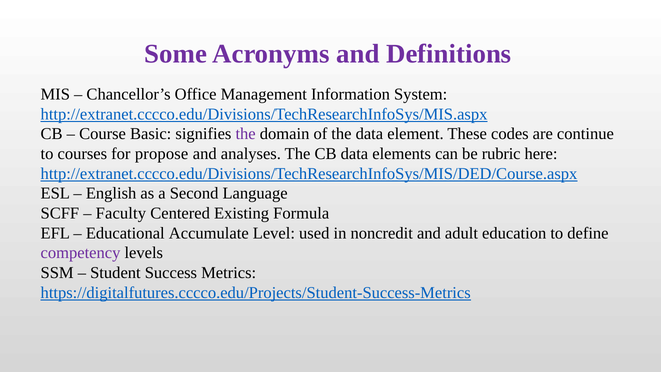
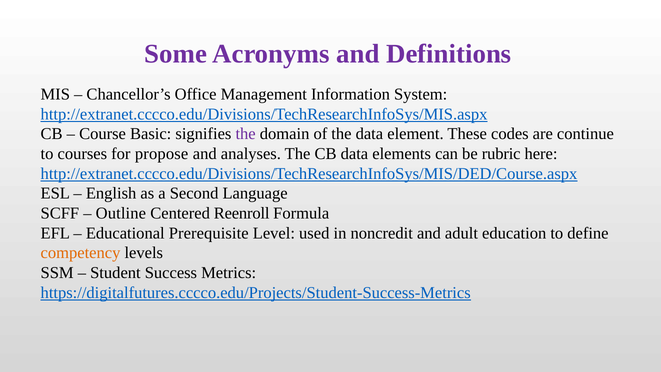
Faculty: Faculty -> Outline
Existing: Existing -> Reenroll
Accumulate: Accumulate -> Prerequisite
competency colour: purple -> orange
